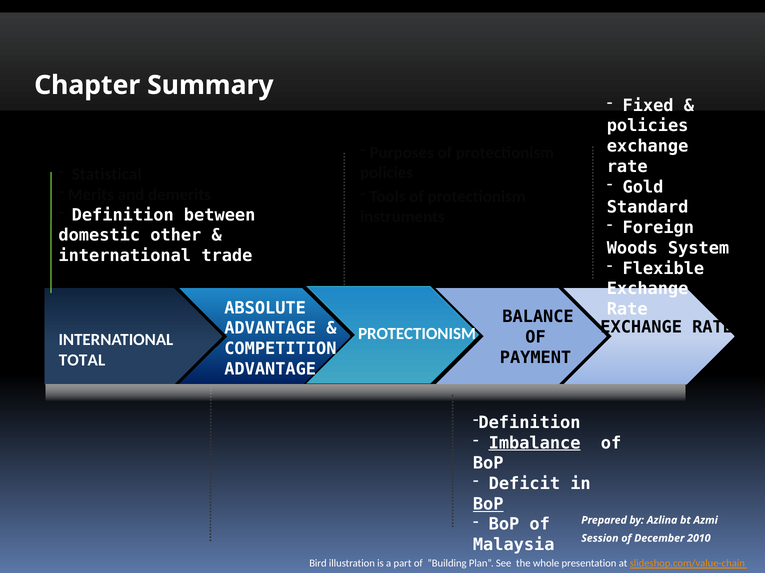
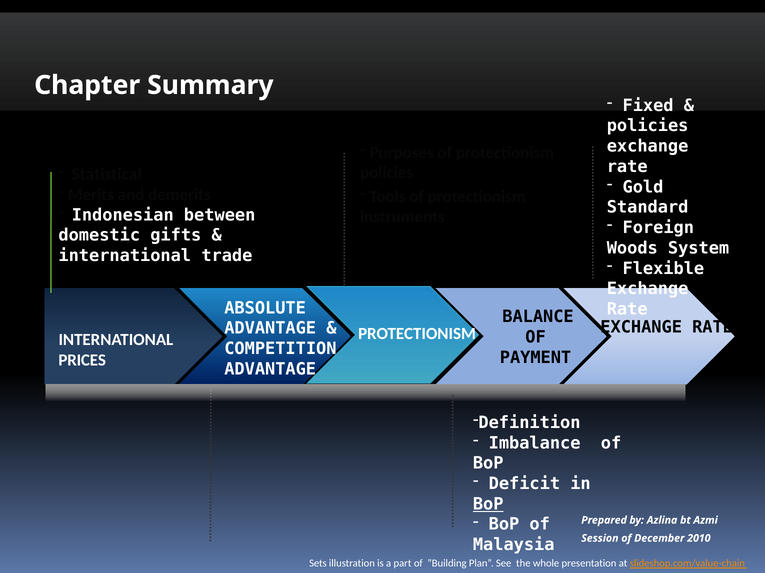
Definition at (123, 215): Definition -> Indonesian
other: other -> gifts
TOTAL: TOTAL -> PRICES
Imbalance underline: present -> none
Bird: Bird -> Sets
